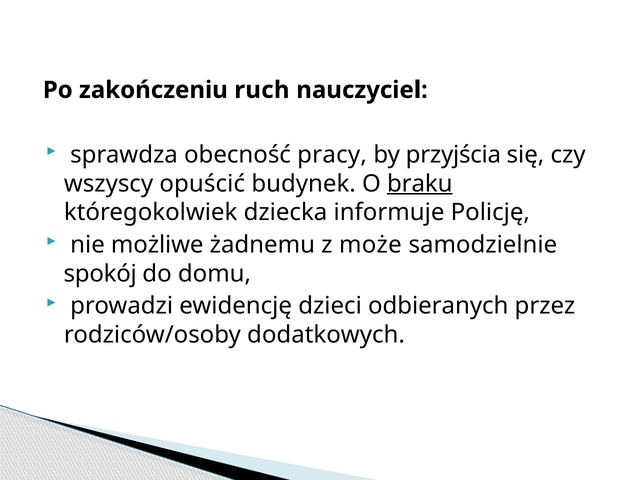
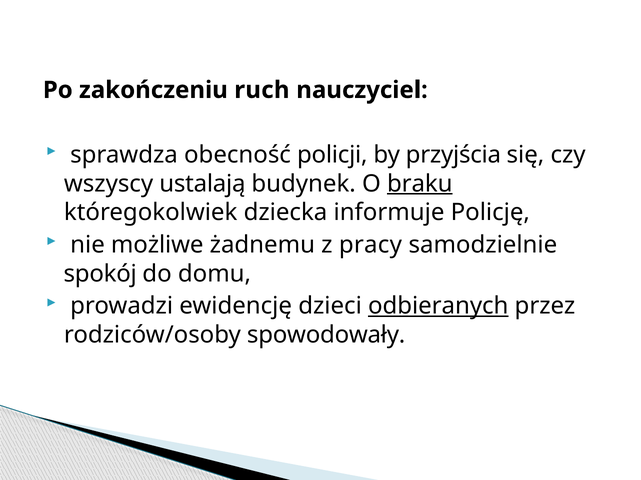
pracy: pracy -> policji
opuścić: opuścić -> ustalają
może: może -> pracy
odbieranych underline: none -> present
dodatkowych: dodatkowych -> spowodowały
